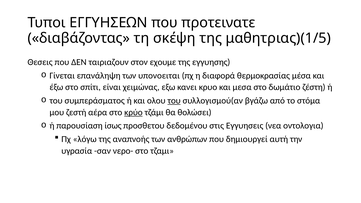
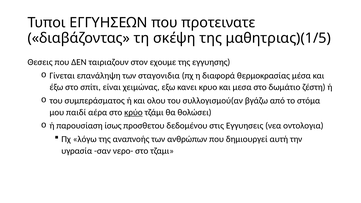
υπονοειται: υπονοειται -> σταγονιδια
του at (174, 101) underline: present -> none
ζεστή: ζεστή -> παιδί
